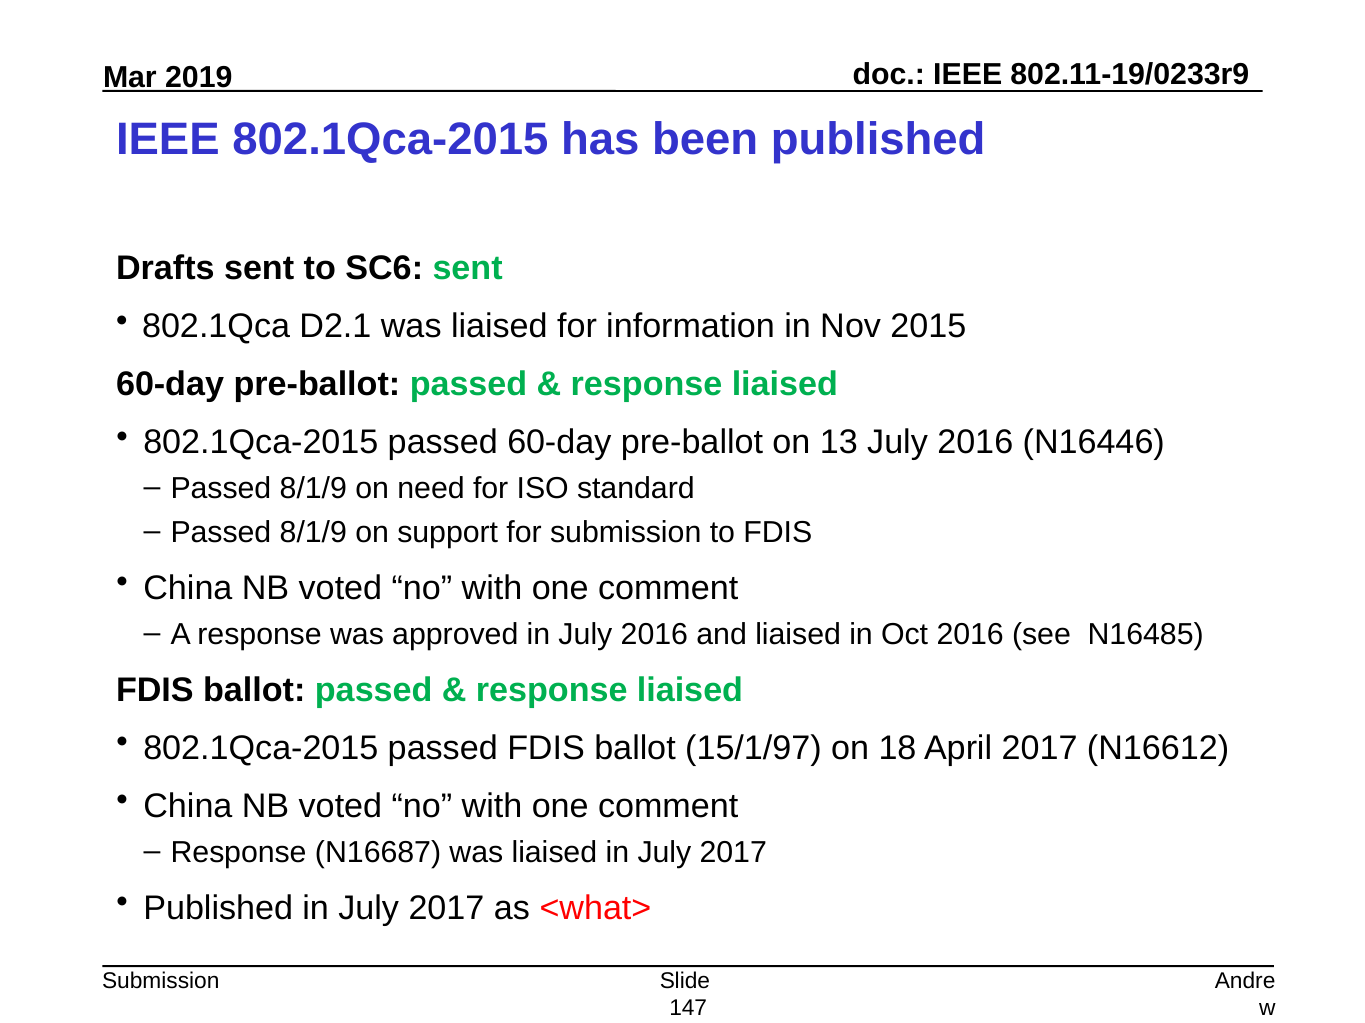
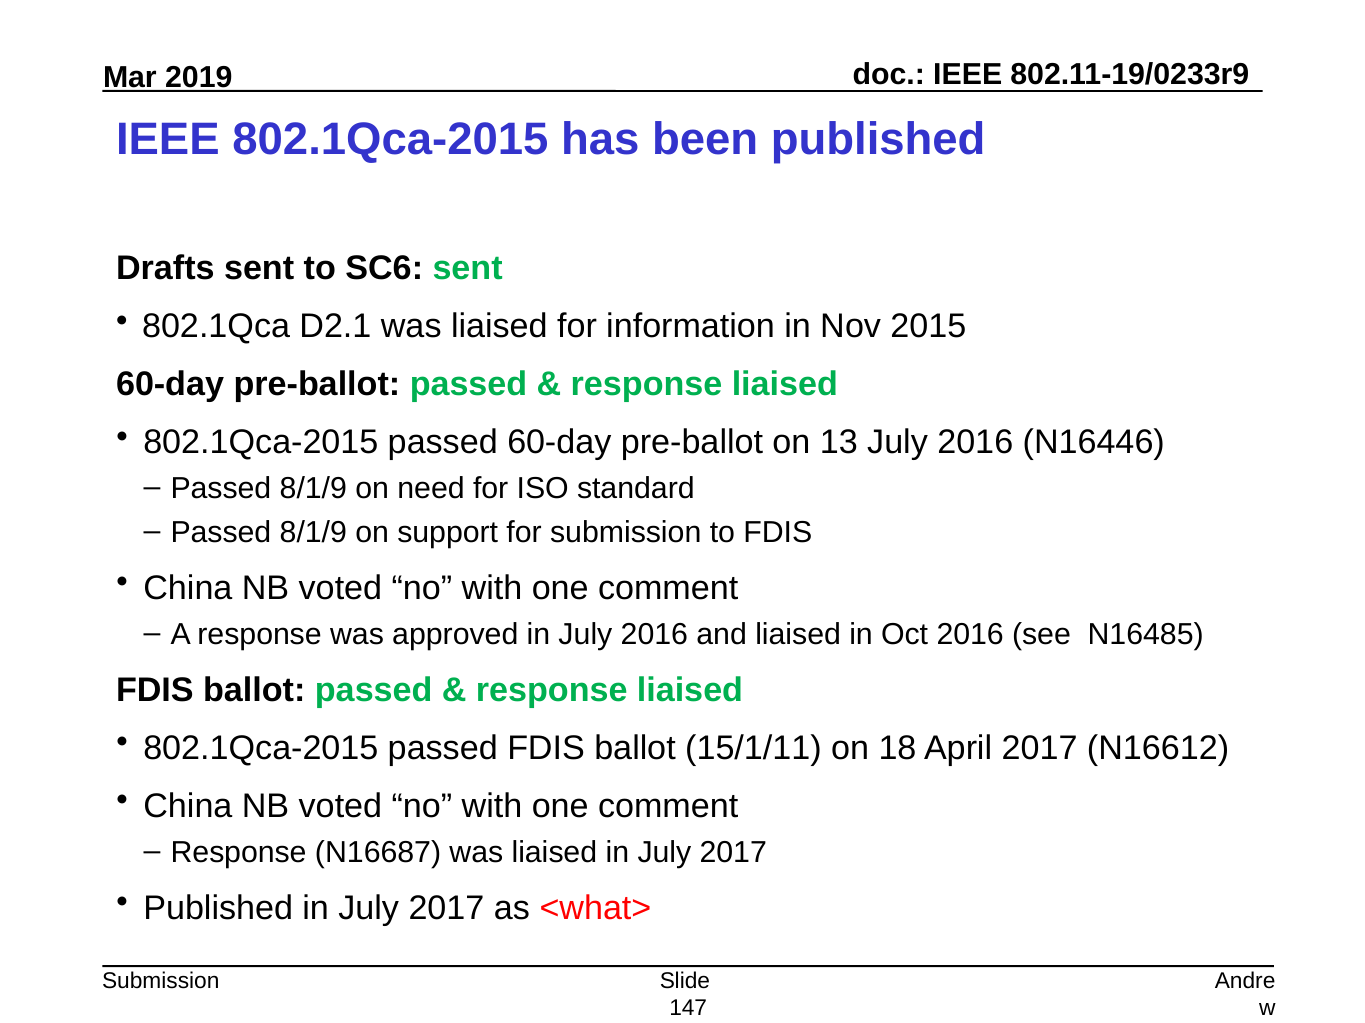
15/1/97: 15/1/97 -> 15/1/11
